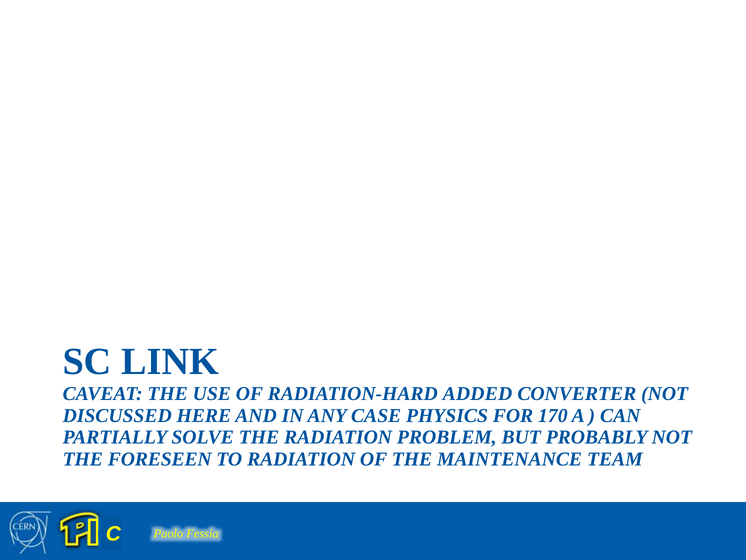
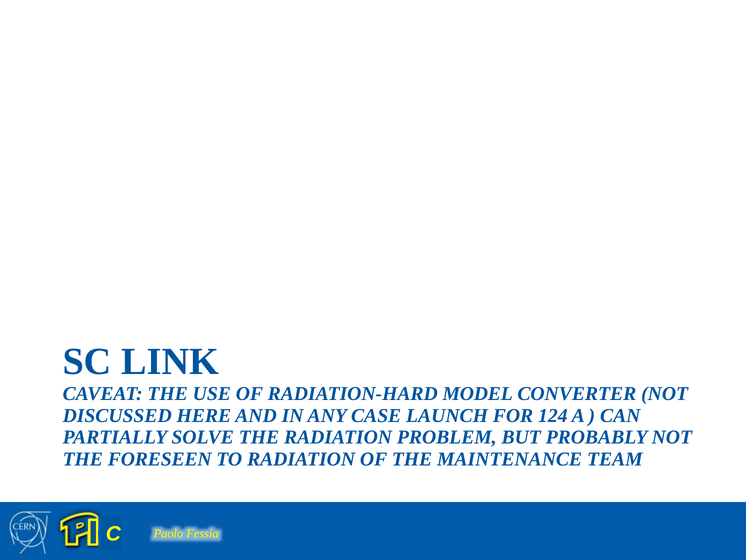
ADDED: ADDED -> MODEL
PHYSICS: PHYSICS -> LAUNCH
170: 170 -> 124
